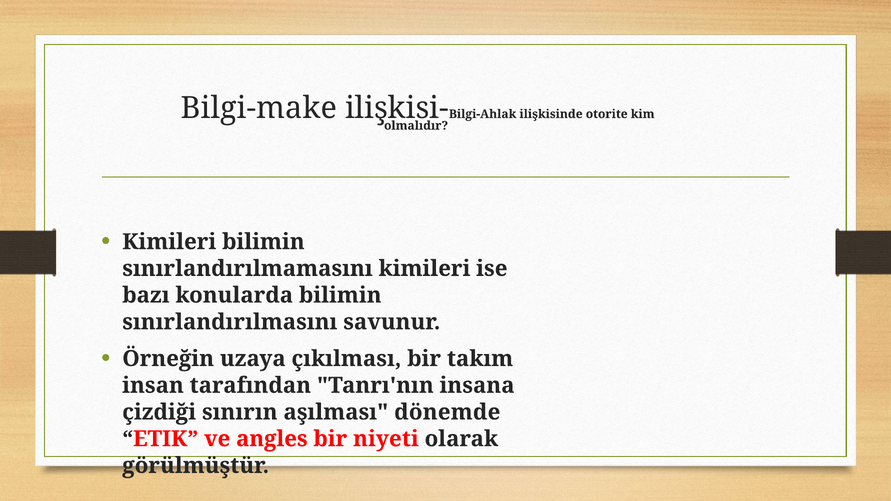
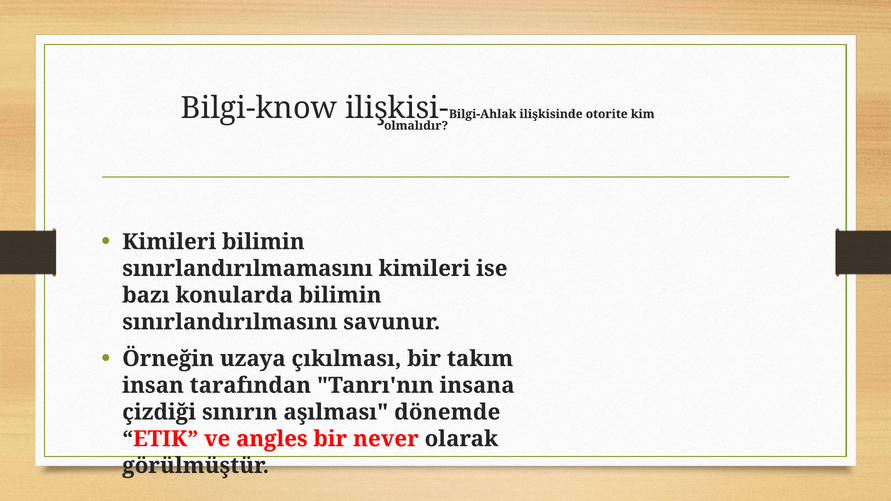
Bilgi-make: Bilgi-make -> Bilgi-know
niyeti: niyeti -> never
